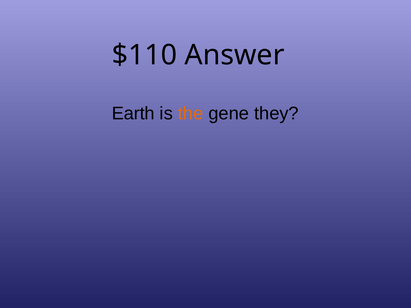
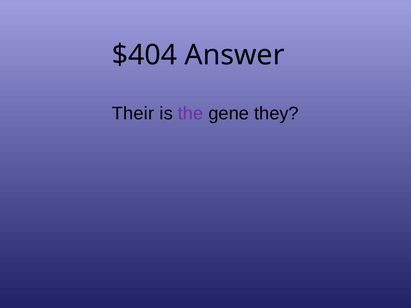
$110: $110 -> $404
Earth: Earth -> Their
the colour: orange -> purple
